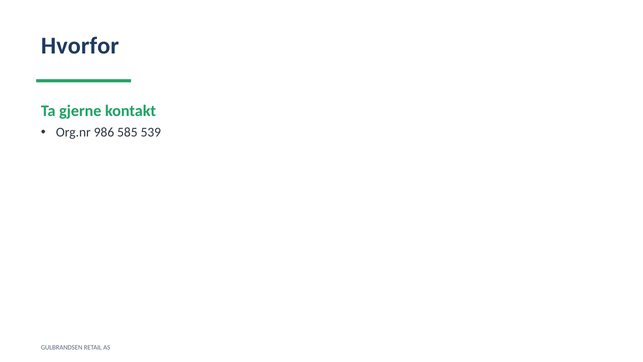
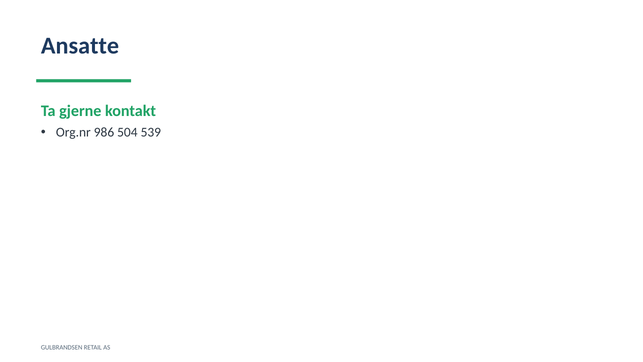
Hvorfor: Hvorfor -> Ansatte
585: 585 -> 504
